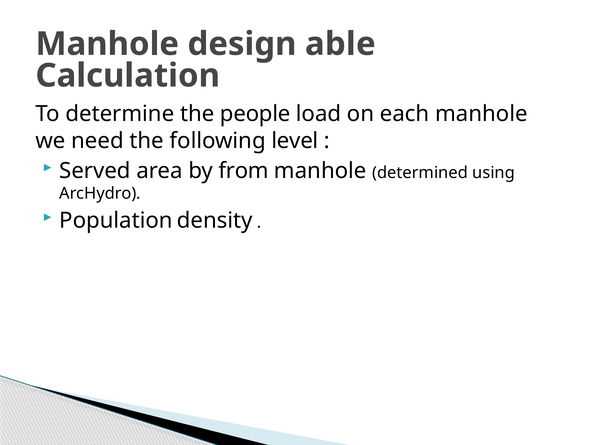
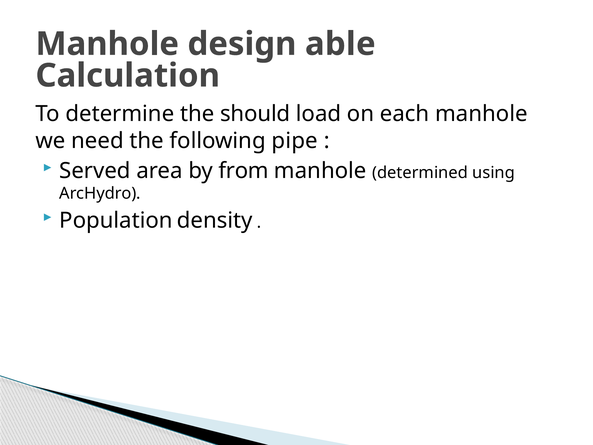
people: people -> should
level: level -> pipe
